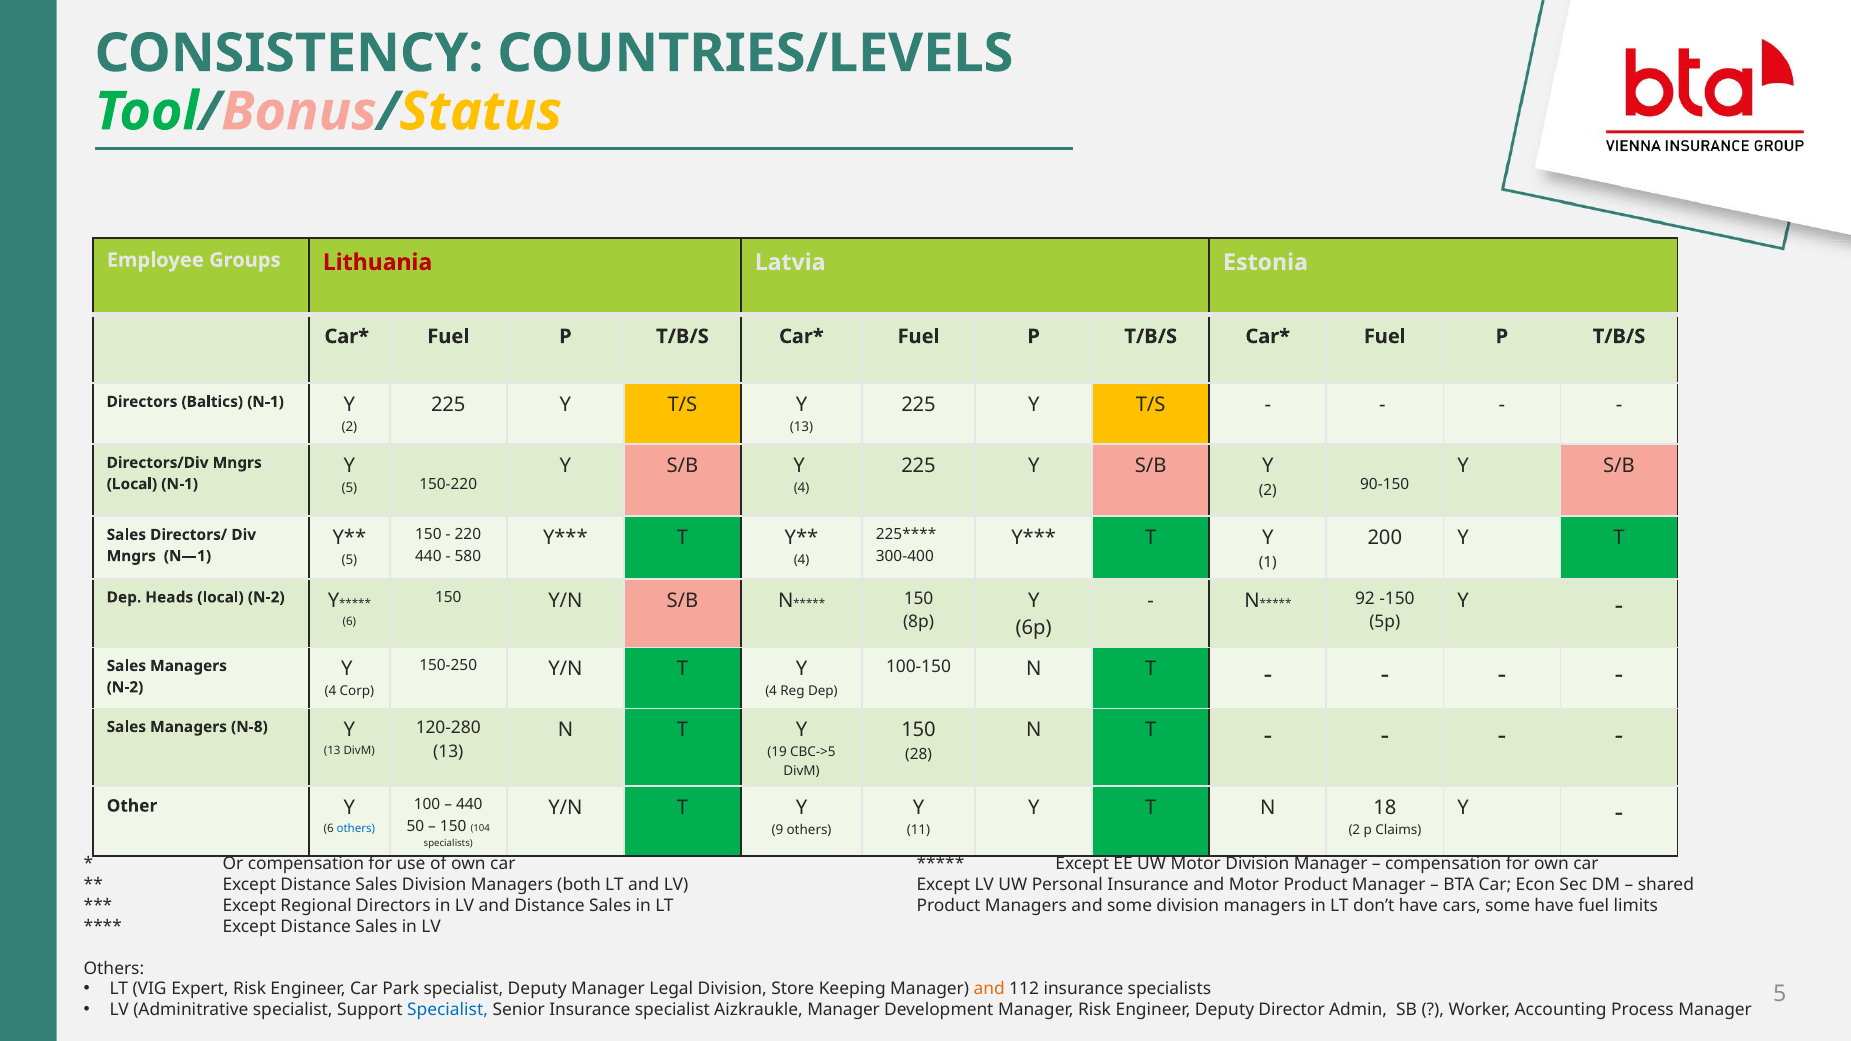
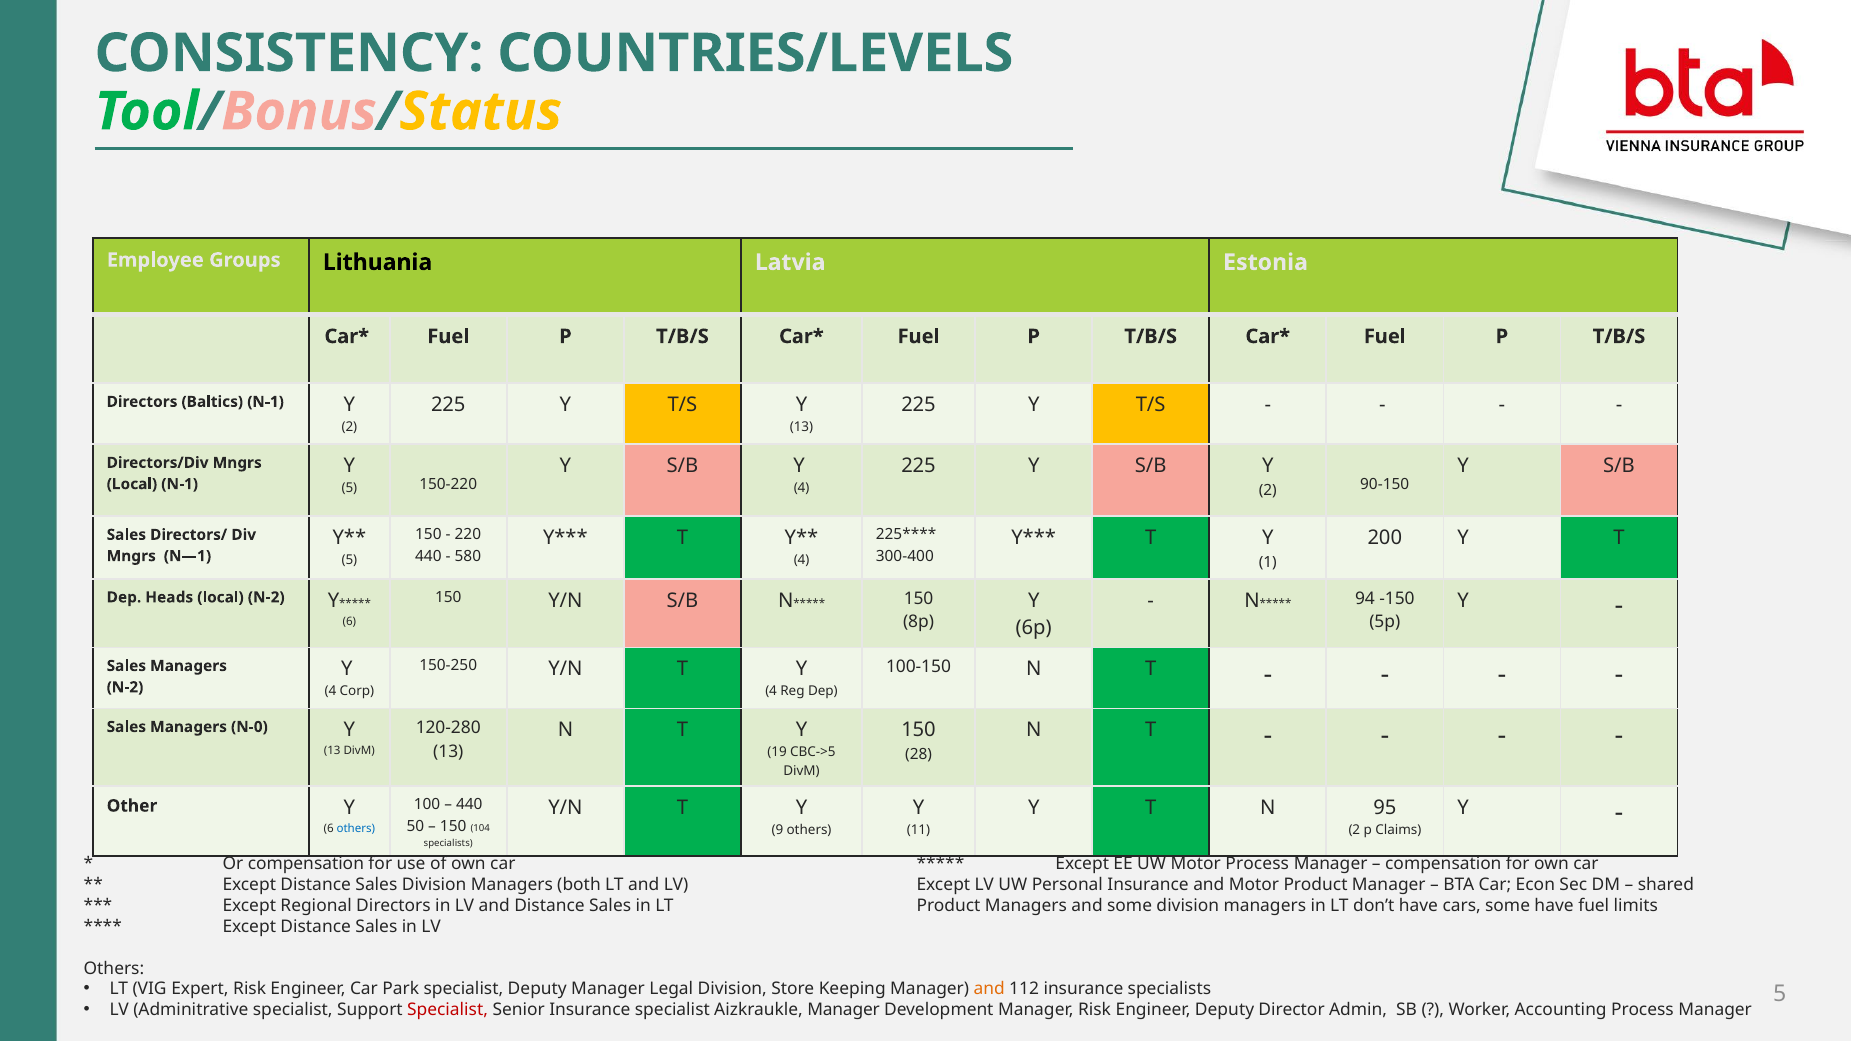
Lithuania colour: red -> black
92: 92 -> 94
N-8: N-8 -> N-0
18: 18 -> 95
Motor Division: Division -> Process
Specialist at (448, 1010) colour: blue -> red
